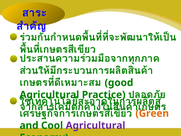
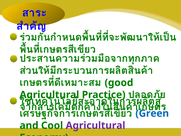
Green colour: orange -> blue
